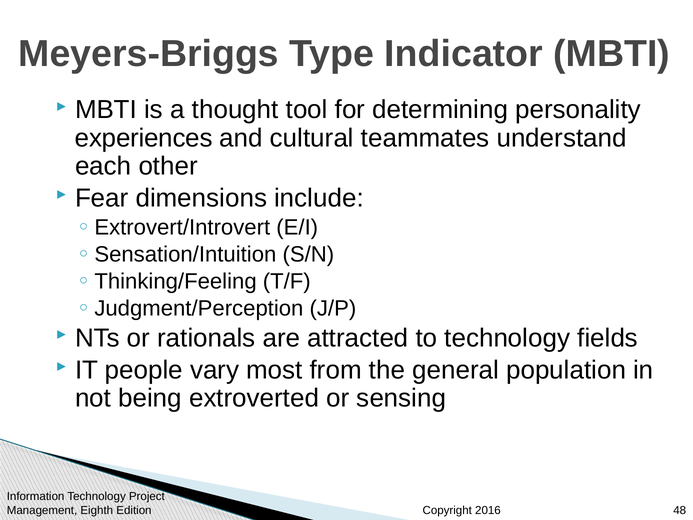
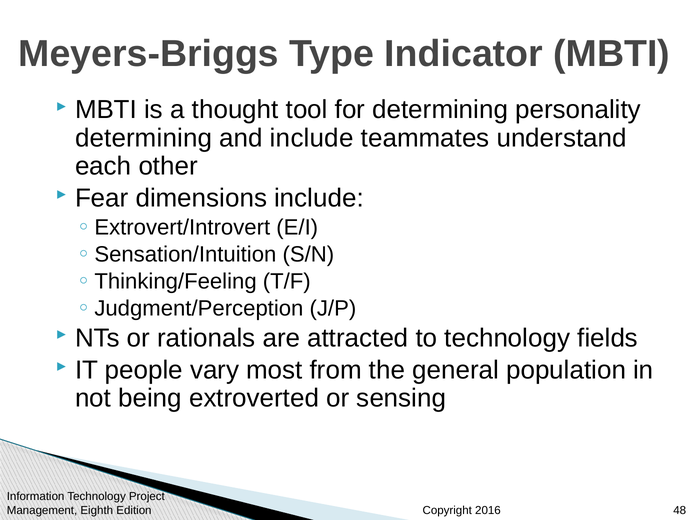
experiences at (144, 138): experiences -> determining
and cultural: cultural -> include
